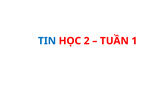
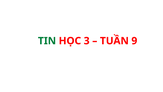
TIN colour: blue -> green
2: 2 -> 3
1: 1 -> 9
